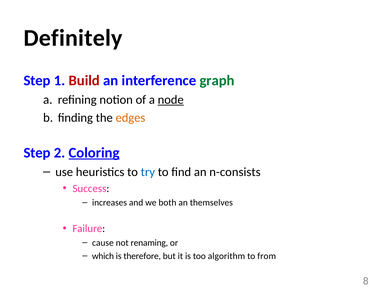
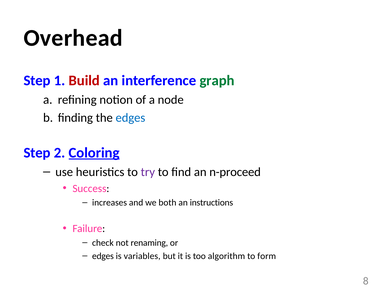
Definitely: Definitely -> Overhead
node underline: present -> none
edges at (130, 118) colour: orange -> blue
try colour: blue -> purple
n-consists: n-consists -> n-proceed
themselves: themselves -> instructions
cause: cause -> check
which at (103, 256): which -> edges
therefore: therefore -> variables
from: from -> form
